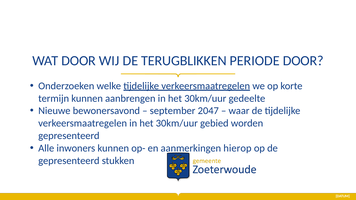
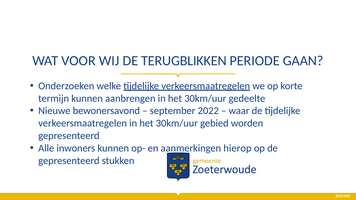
WAT DOOR: DOOR -> VOOR
PERIODE DOOR: DOOR -> GAAN
2047: 2047 -> 2022
